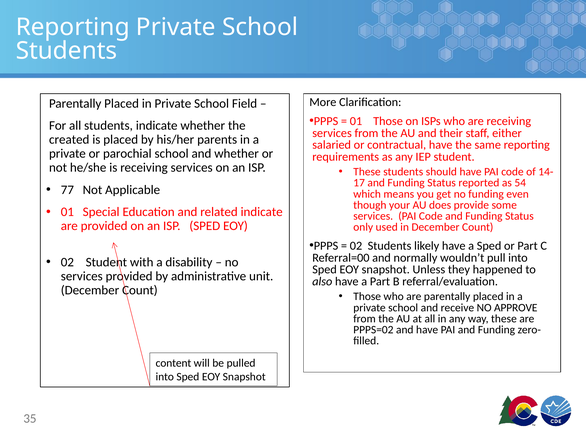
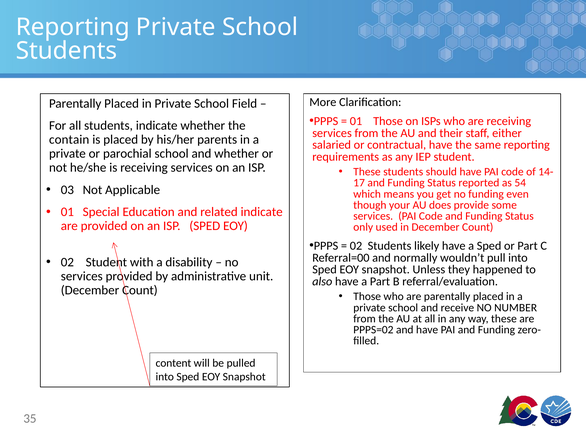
created: created -> contain
77: 77 -> 03
APPROVE: APPROVE -> NUMBER
